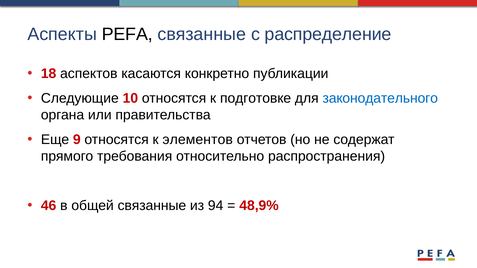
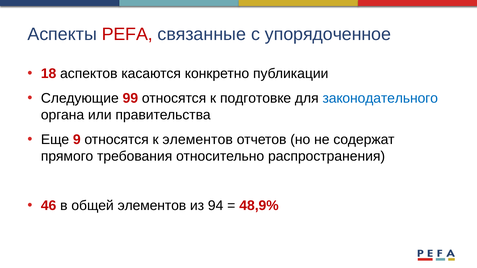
PEFA colour: black -> red
распределение: распределение -> упорядоченное
10: 10 -> 99
общей связанные: связанные -> элементов
